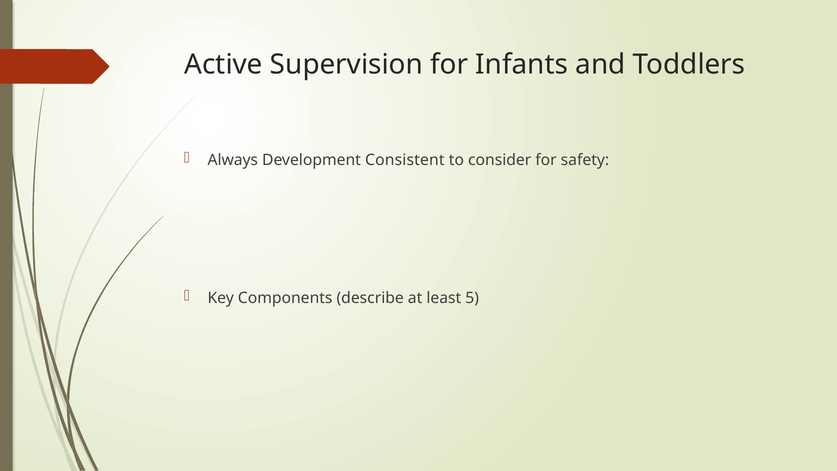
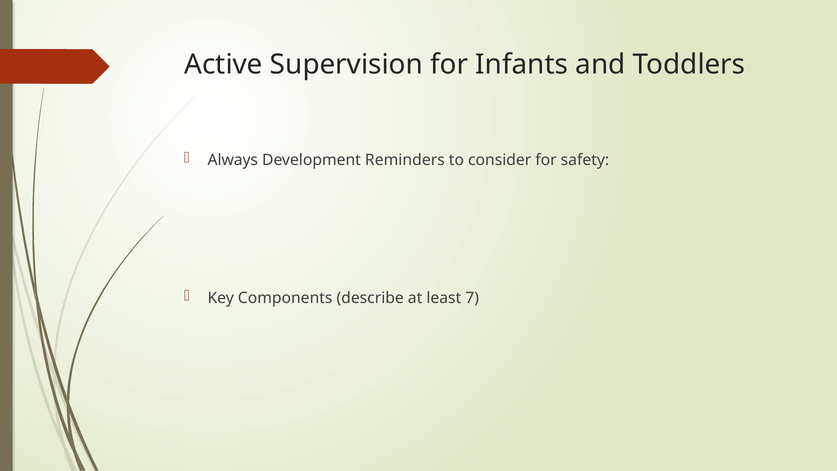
Consistent: Consistent -> Reminders
5: 5 -> 7
